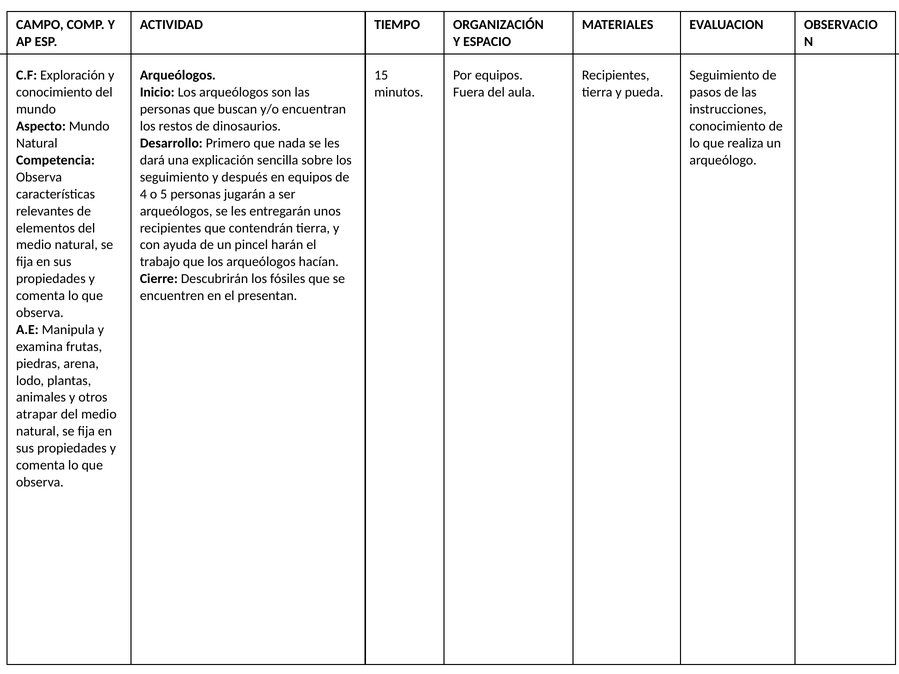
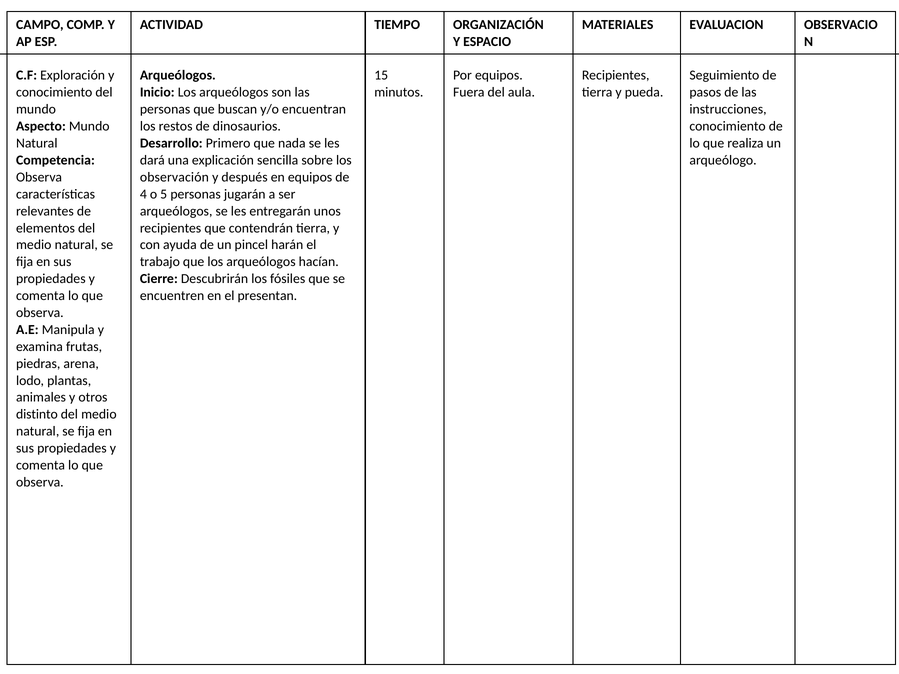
seguimiento at (174, 177): seguimiento -> observación
atrapar: atrapar -> distinto
